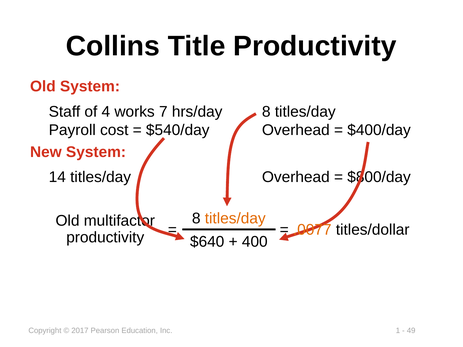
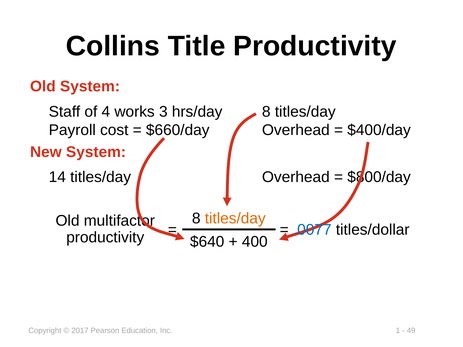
7: 7 -> 3
$540/day: $540/day -> $660/day
.0077 colour: orange -> blue
